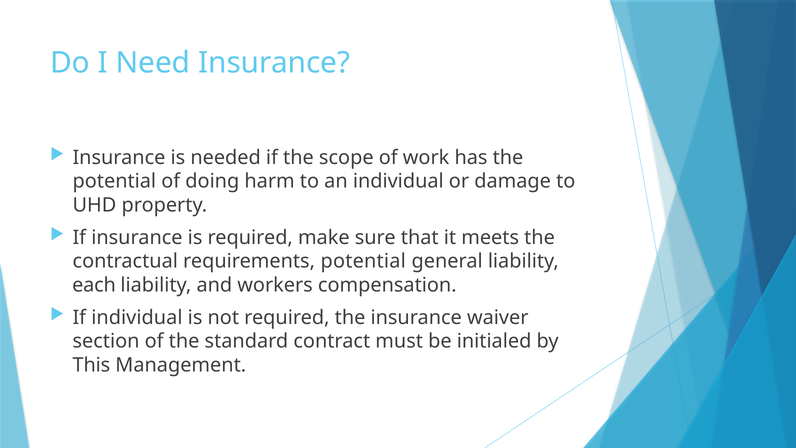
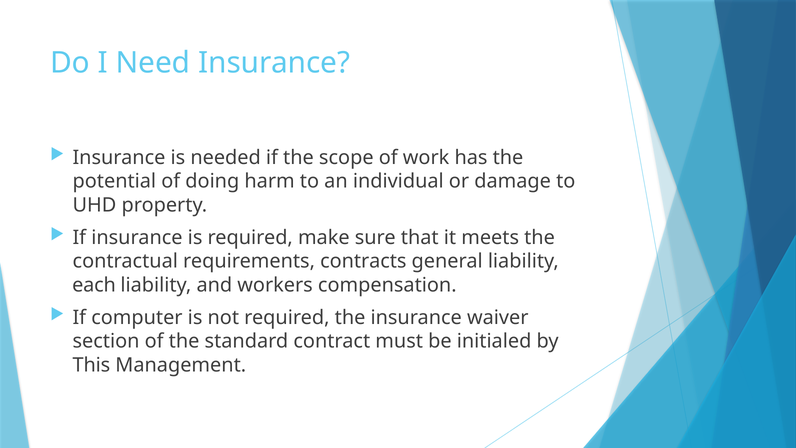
requirements potential: potential -> contracts
If individual: individual -> computer
